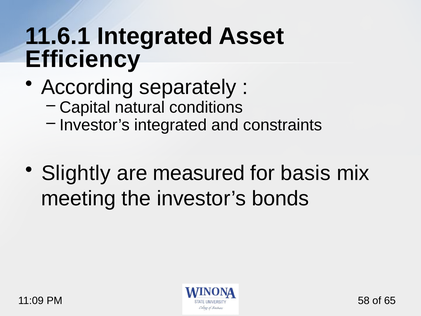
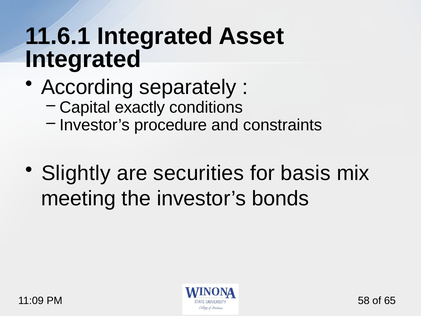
Efficiency at (83, 59): Efficiency -> Integrated
natural: natural -> exactly
Investor’s integrated: integrated -> procedure
measured: measured -> securities
